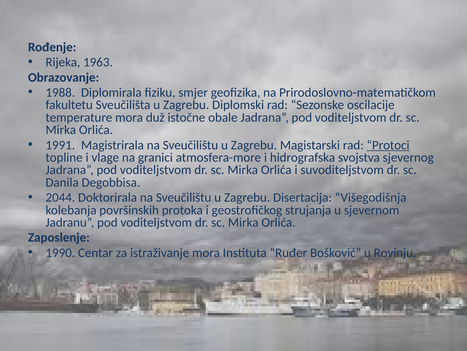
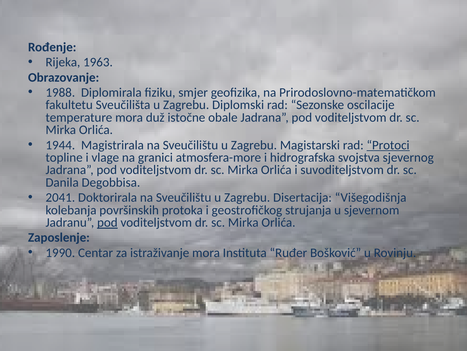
1991: 1991 -> 1944
2044: 2044 -> 2041
pod at (107, 222) underline: none -> present
